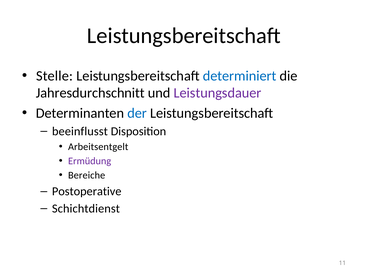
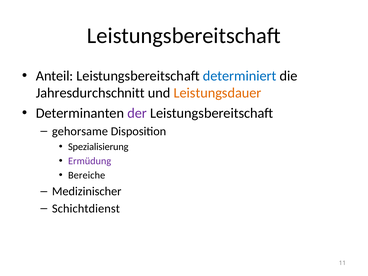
Stelle: Stelle -> Anteil
Leistungsdauer colour: purple -> orange
der colour: blue -> purple
beeinflusst: beeinflusst -> gehorsame
Arbeitsentgelt: Arbeitsentgelt -> Spezialisierung
Postoperative: Postoperative -> Medizinischer
